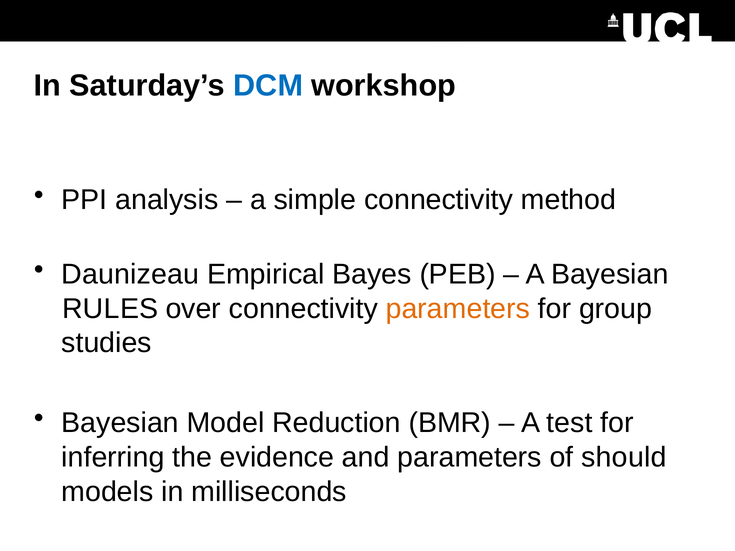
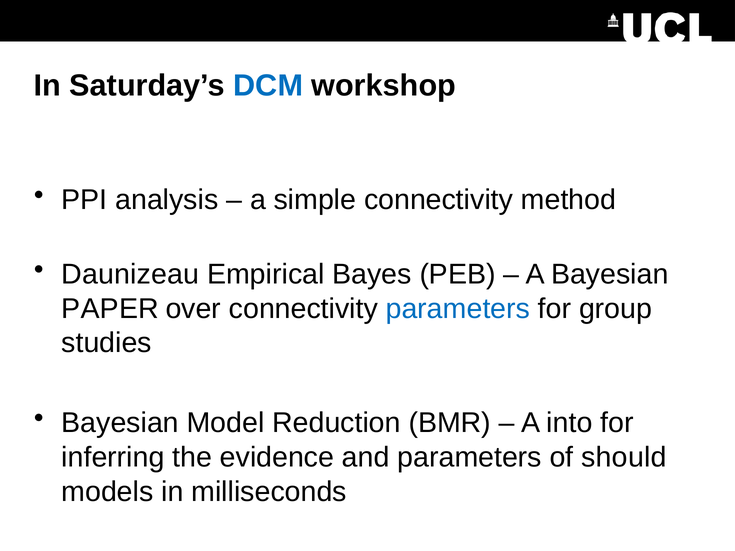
RULES: RULES -> PAPER
parameters at (458, 309) colour: orange -> blue
test: test -> into
